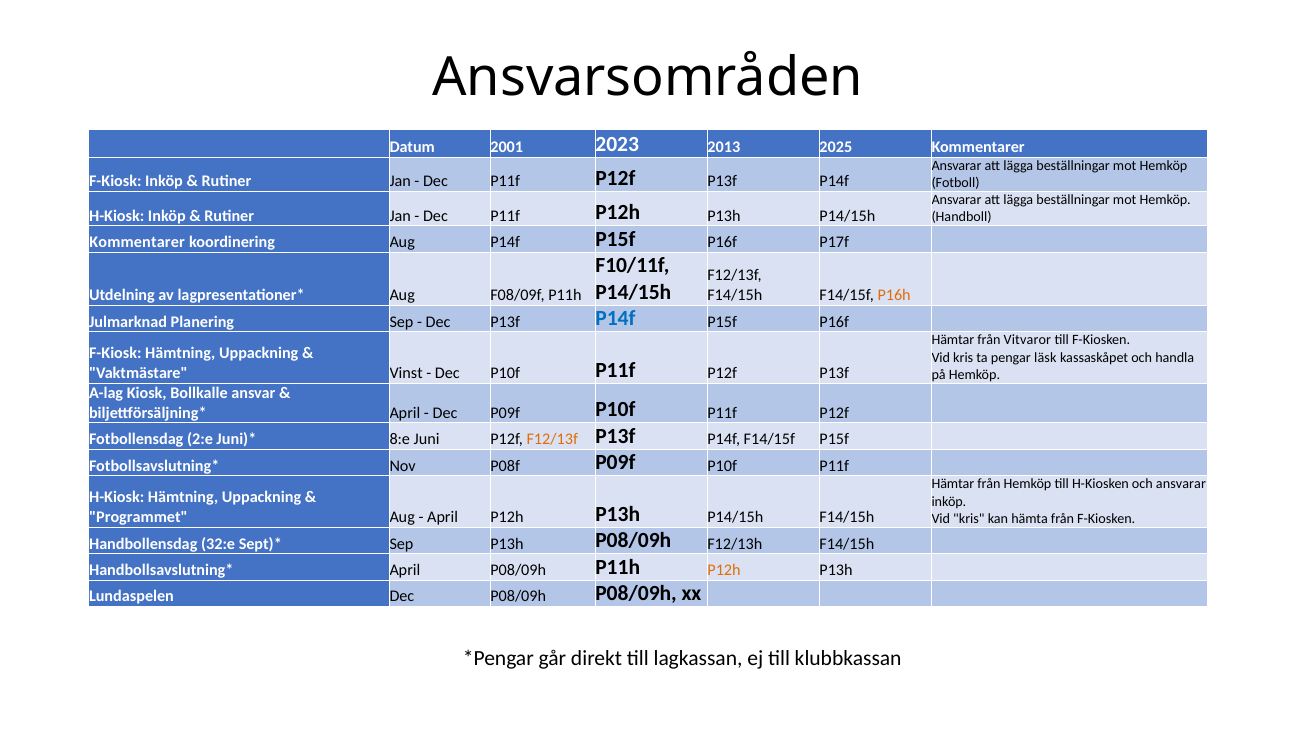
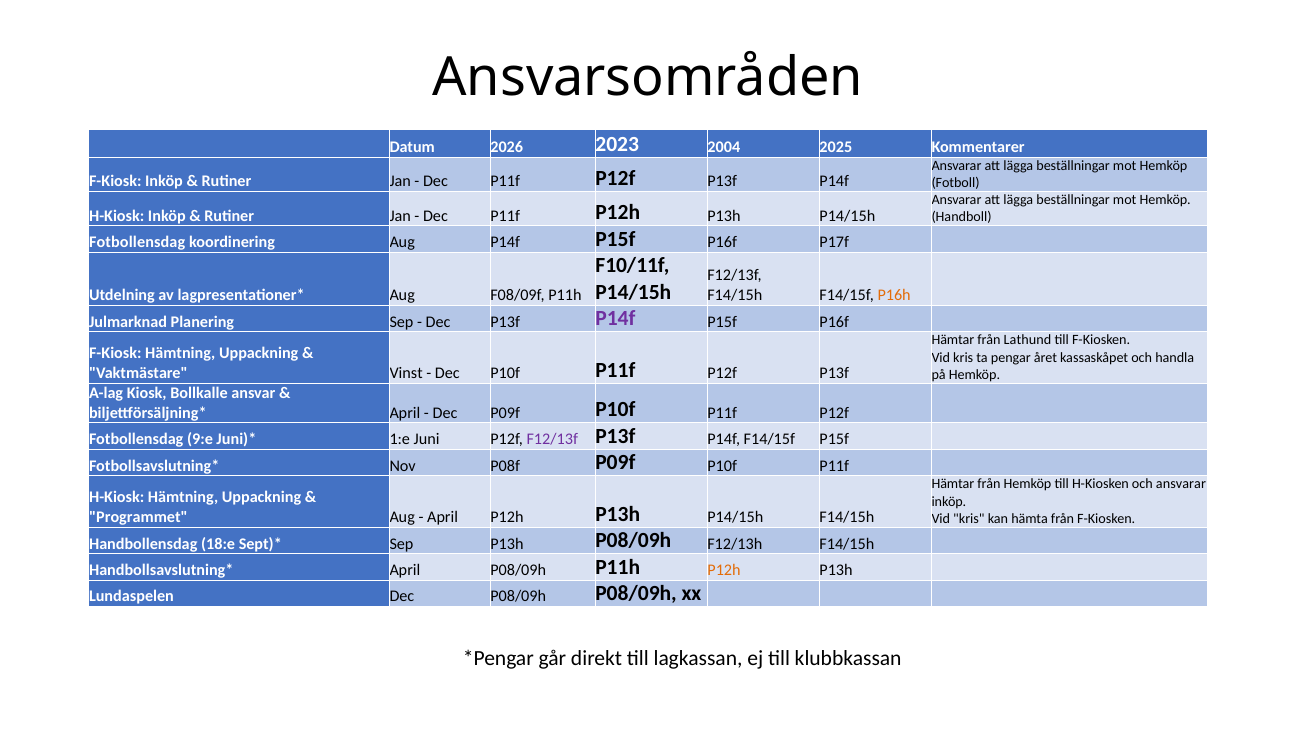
2001: 2001 -> 2026
2013: 2013 -> 2004
Kommentarer at (137, 242): Kommentarer -> Fotbollensdag
P14f at (615, 318) colour: blue -> purple
Vitvaror: Vitvaror -> Lathund
läsk: läsk -> året
2:e: 2:e -> 9:e
8:e: 8:e -> 1:e
F12/13f at (552, 439) colour: orange -> purple
32:e: 32:e -> 18:e
